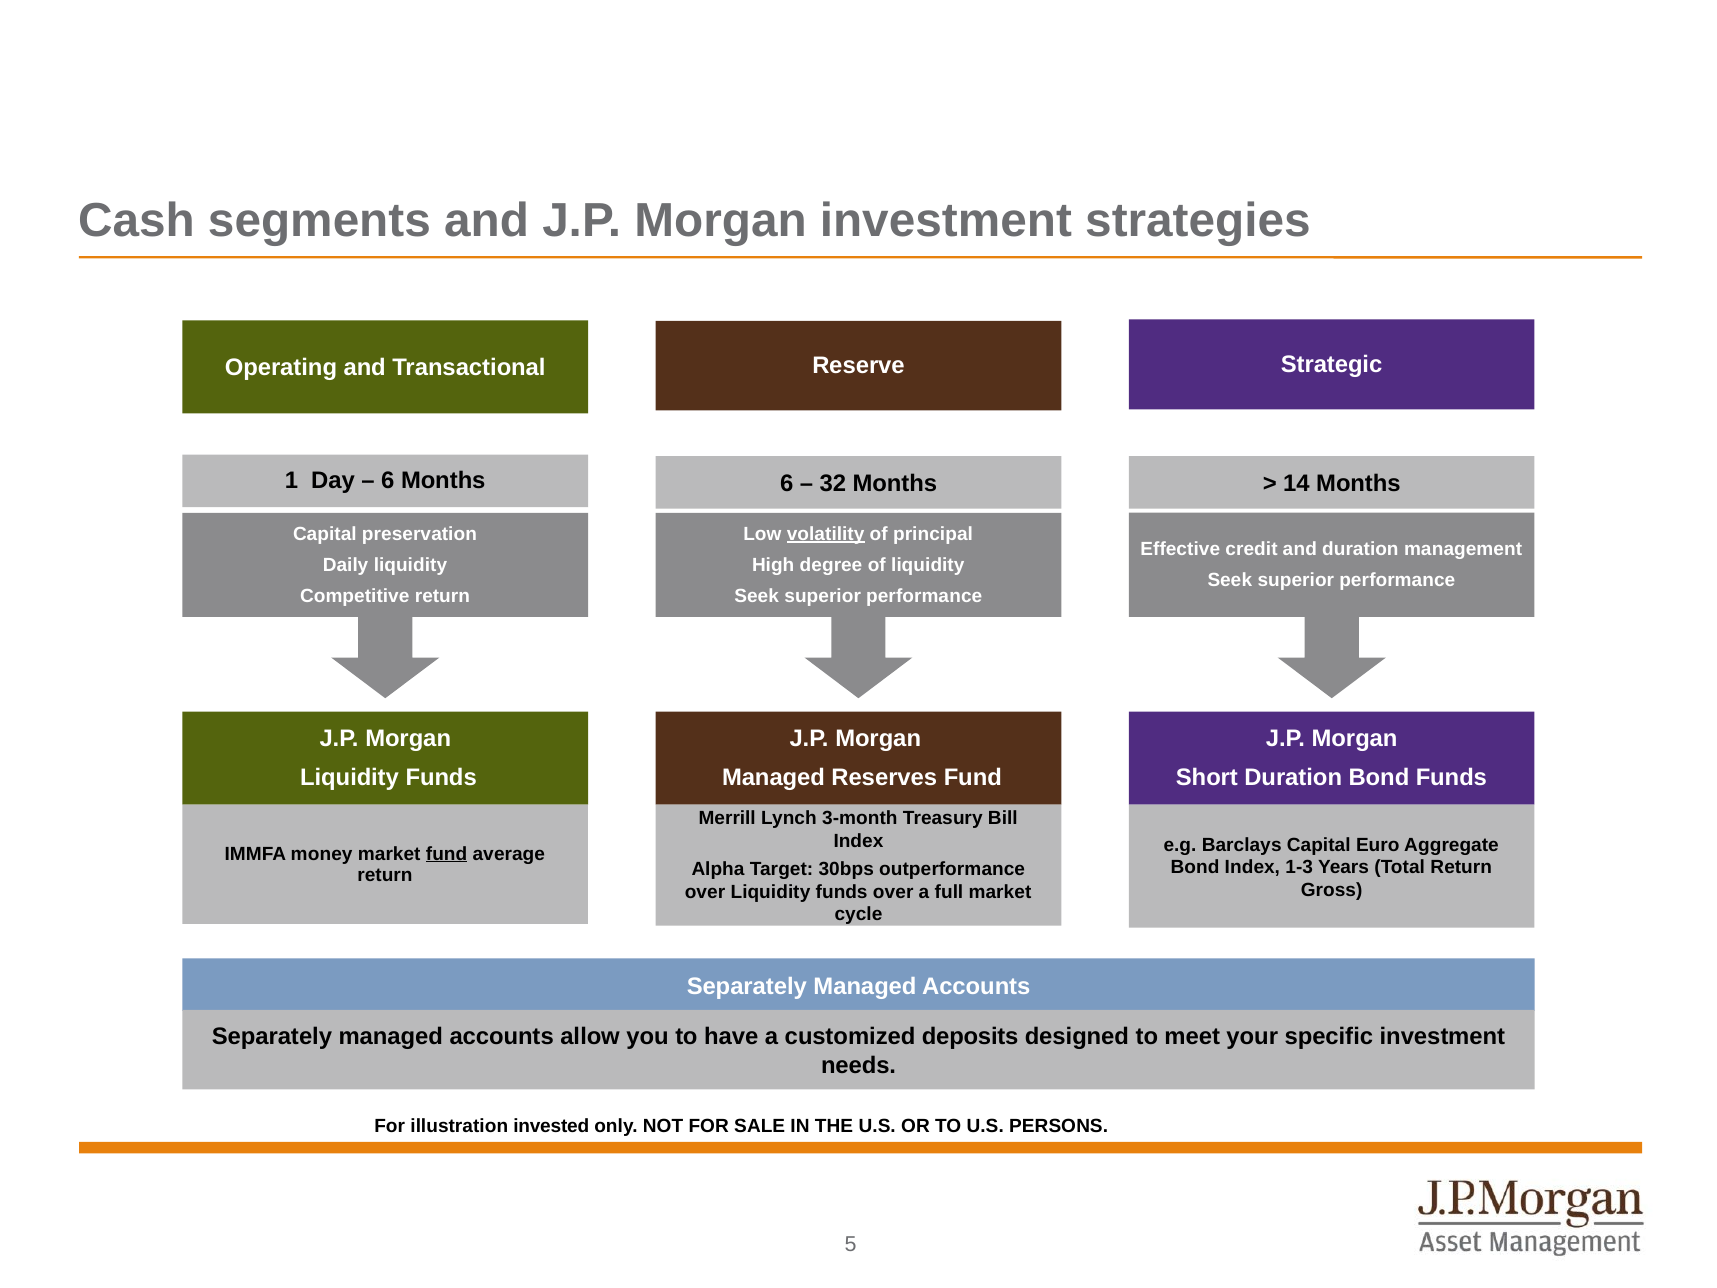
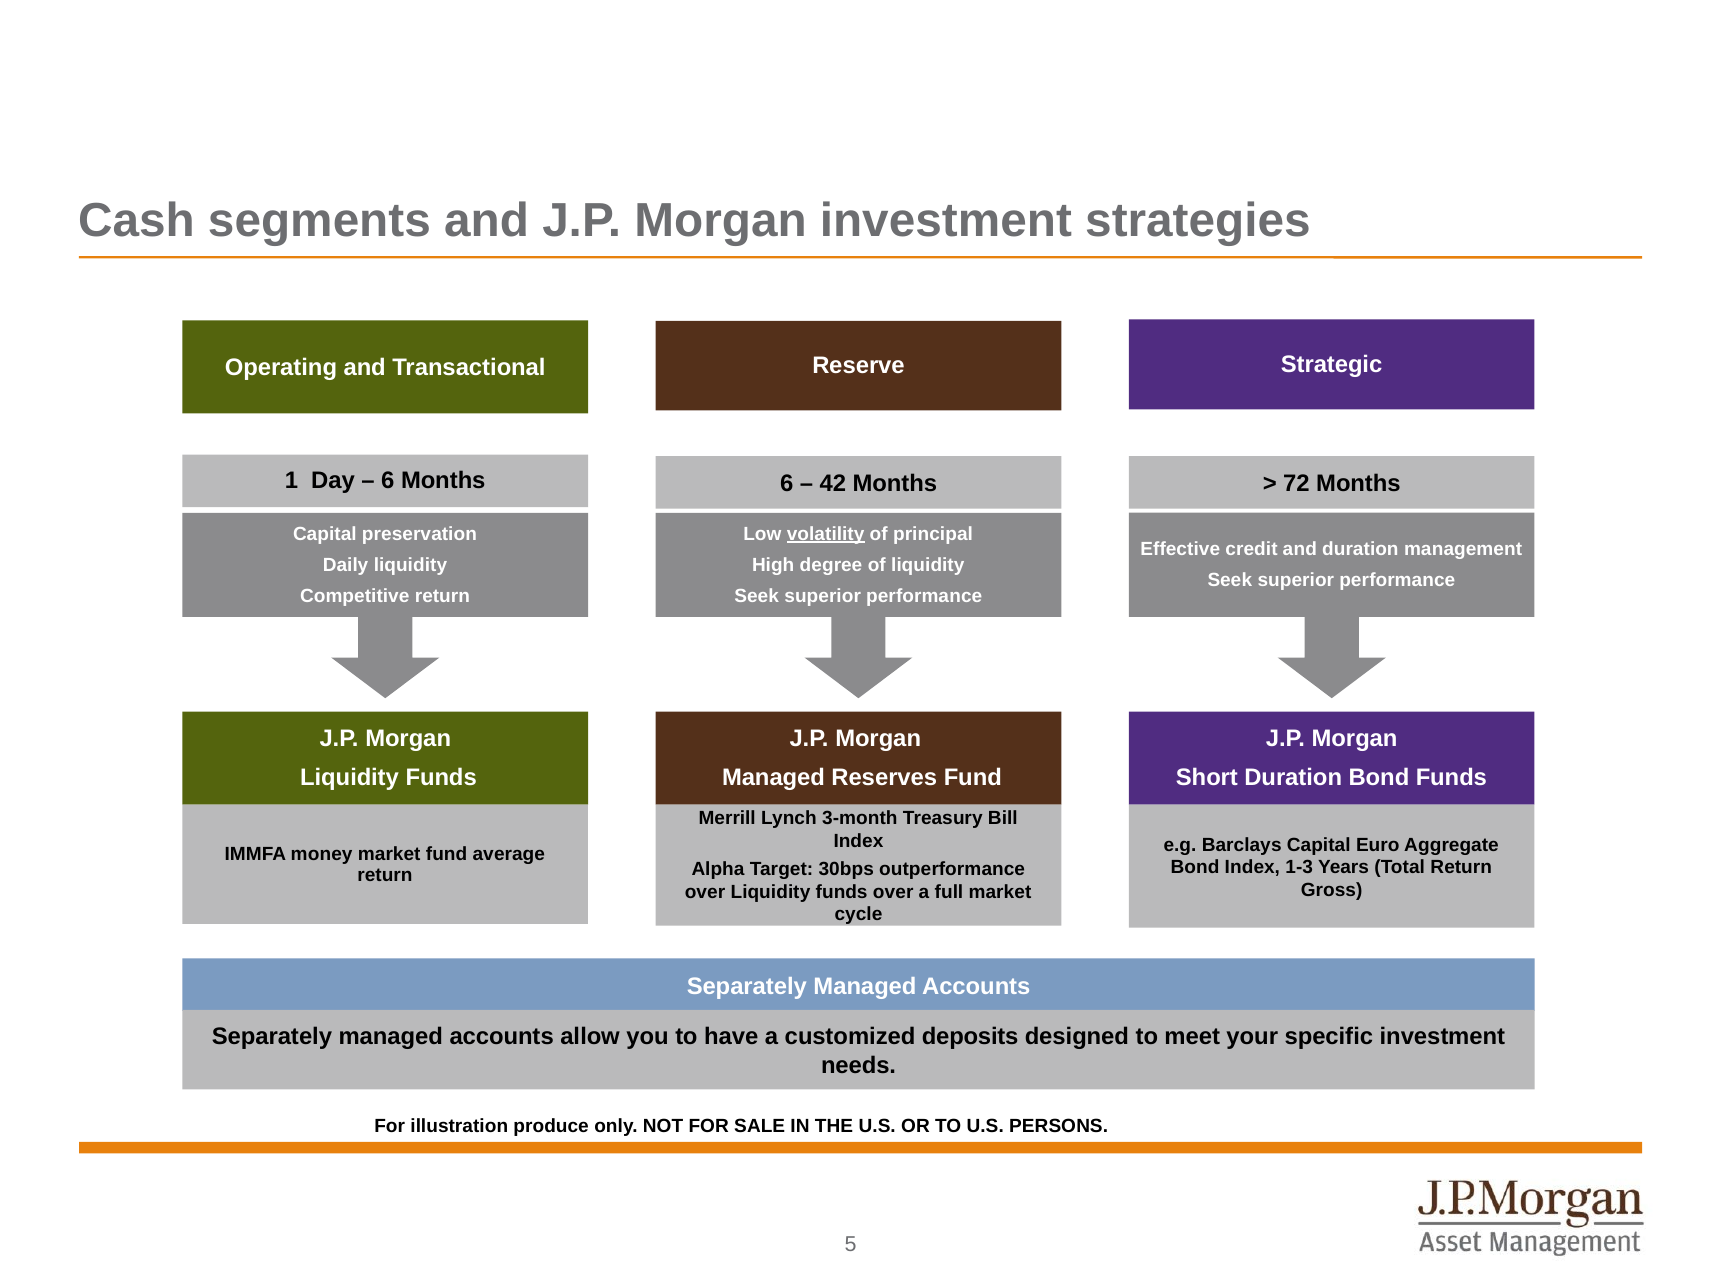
32: 32 -> 42
14: 14 -> 72
fund at (447, 854) underline: present -> none
invested: invested -> produce
